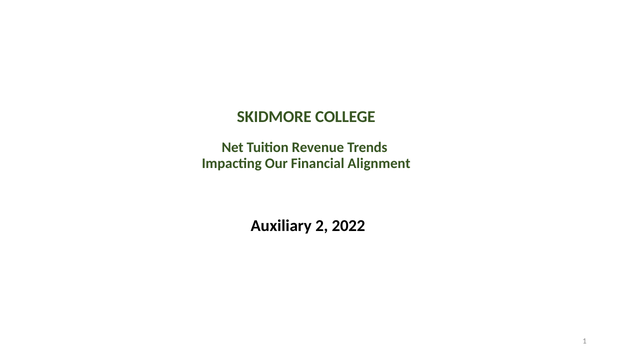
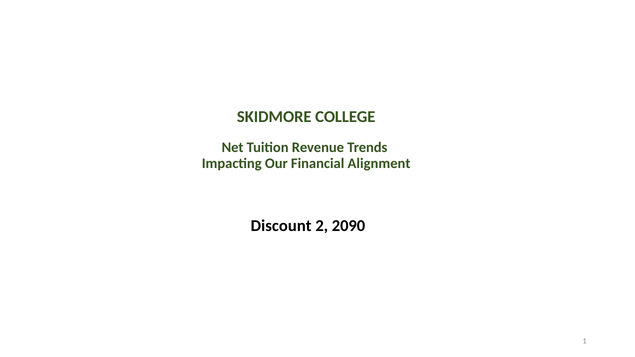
Auxiliary: Auxiliary -> Discount
2022: 2022 -> 2090
